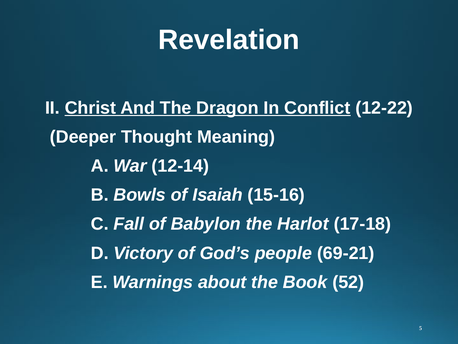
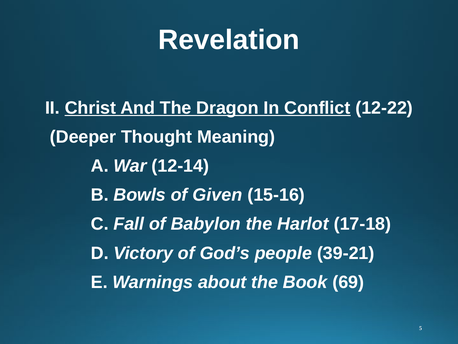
Isaiah: Isaiah -> Given
69-21: 69-21 -> 39-21
52: 52 -> 69
